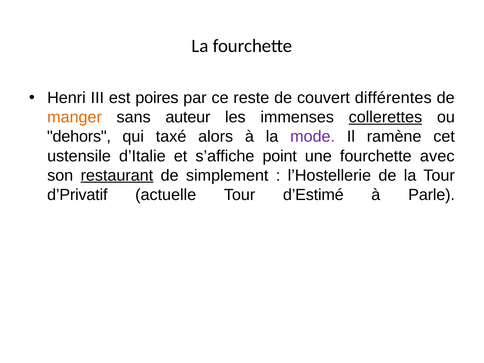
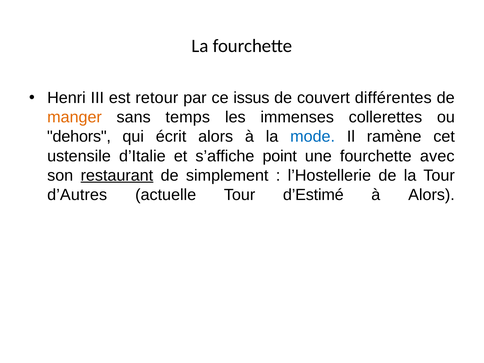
poires: poires -> retour
reste: reste -> issus
auteur: auteur -> temps
collerettes underline: present -> none
taxé: taxé -> écrit
mode colour: purple -> blue
d’Privatif: d’Privatif -> d’Autres
à Parle: Parle -> Alors
